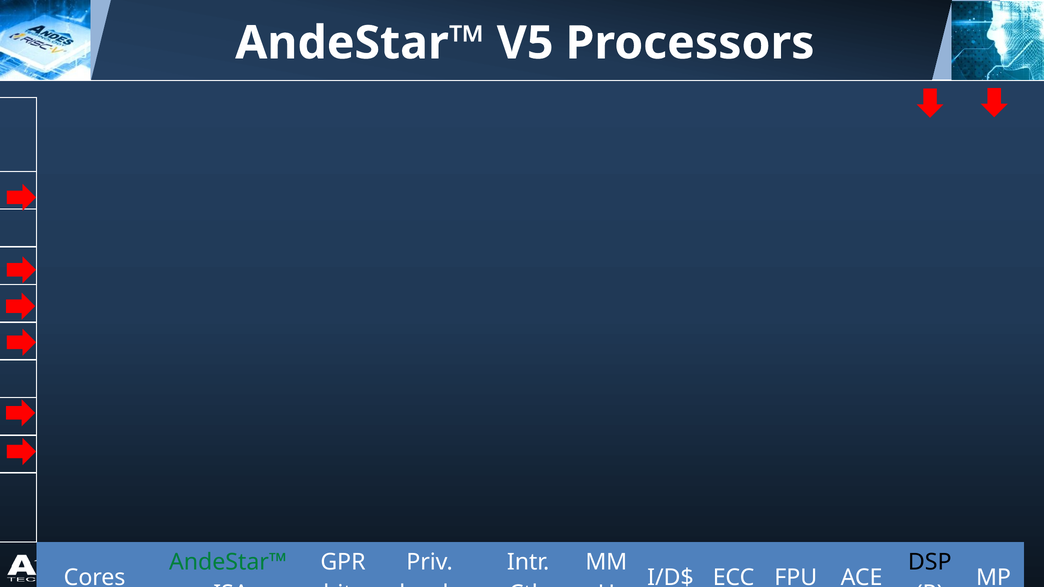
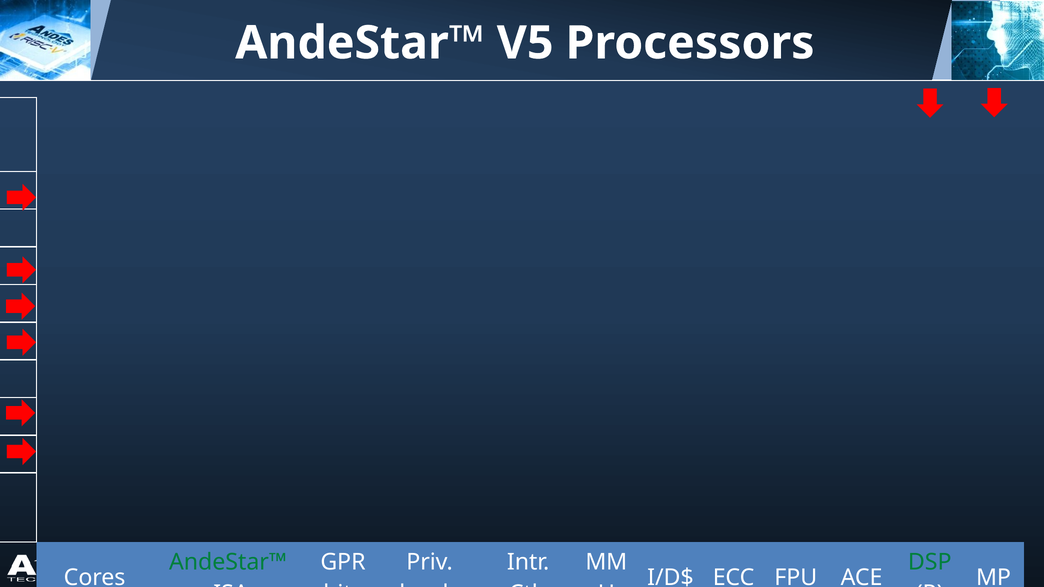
DSP colour: black -> green
